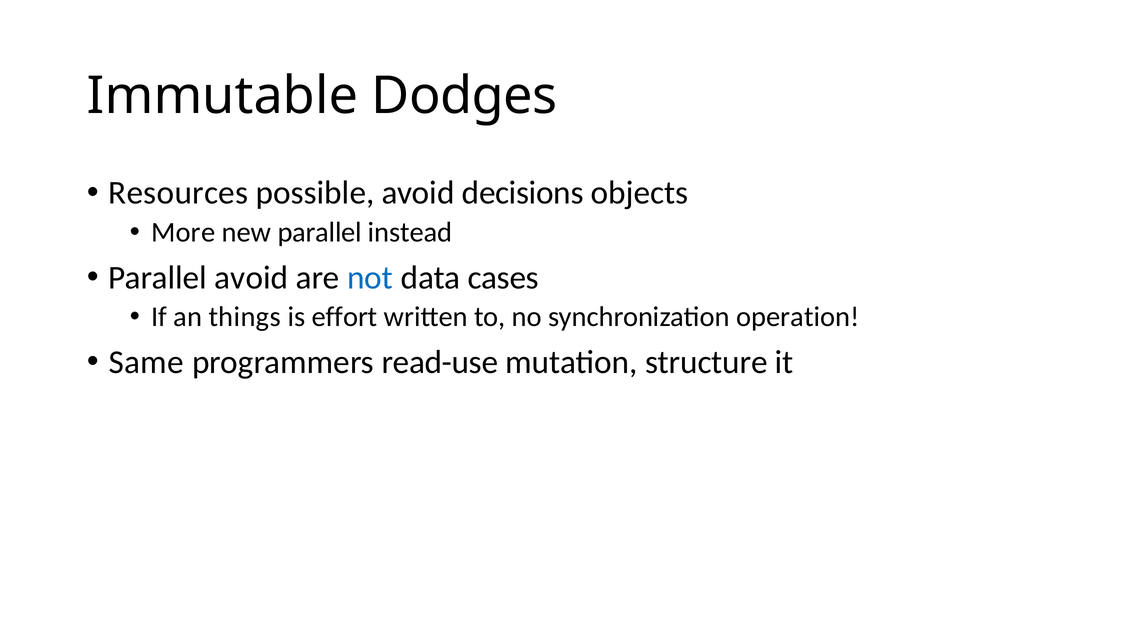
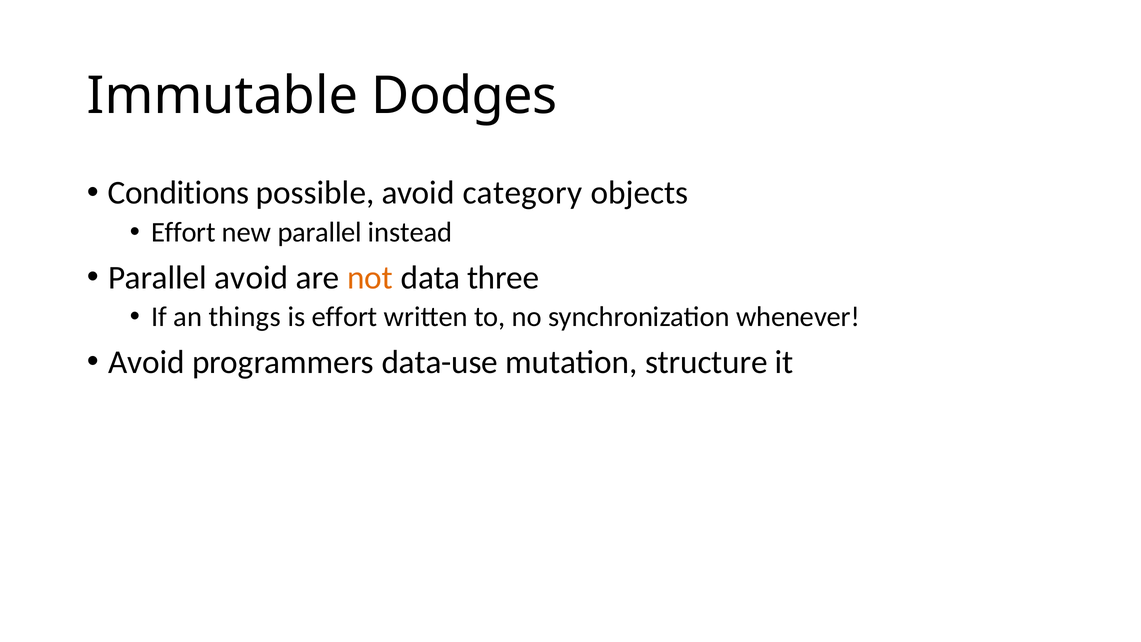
Resources: Resources -> Conditions
decisions: decisions -> category
More at (183, 232): More -> Effort
not colour: blue -> orange
cases: cases -> three
operation: operation -> whenever
Same at (146, 362): Same -> Avoid
read-use: read-use -> data-use
